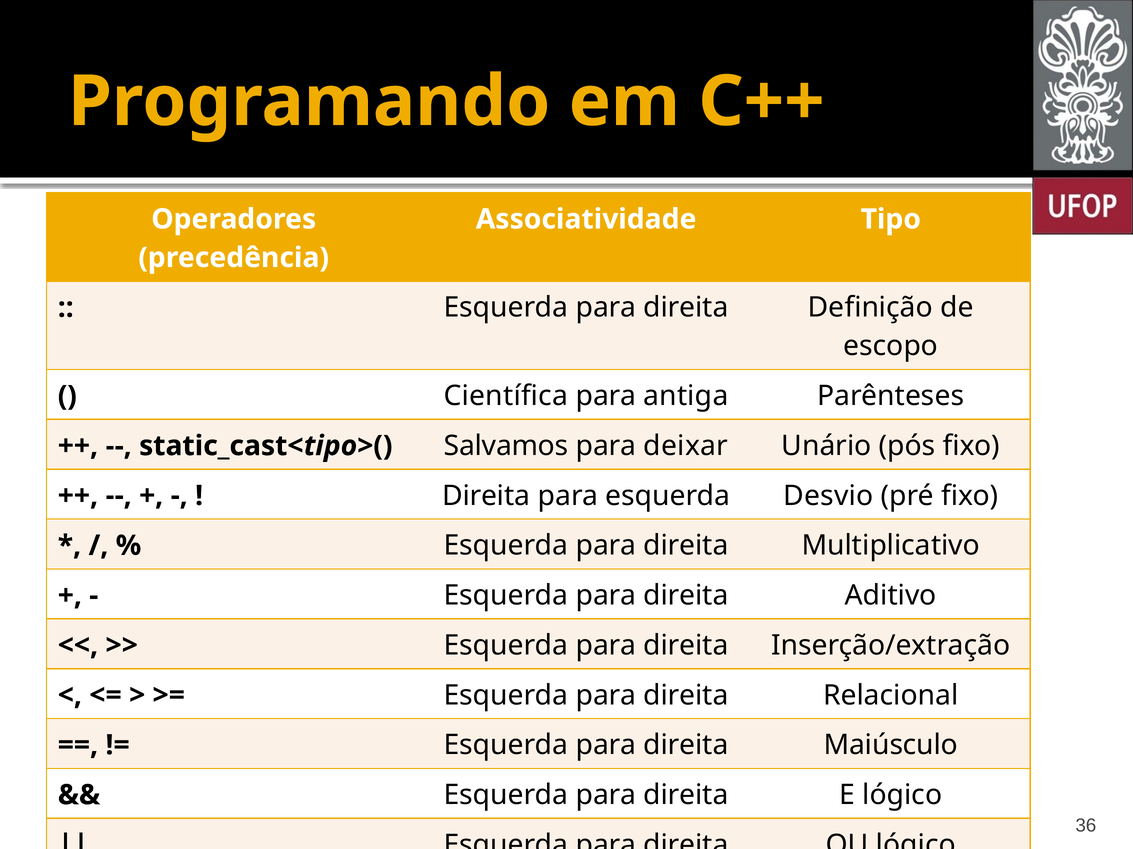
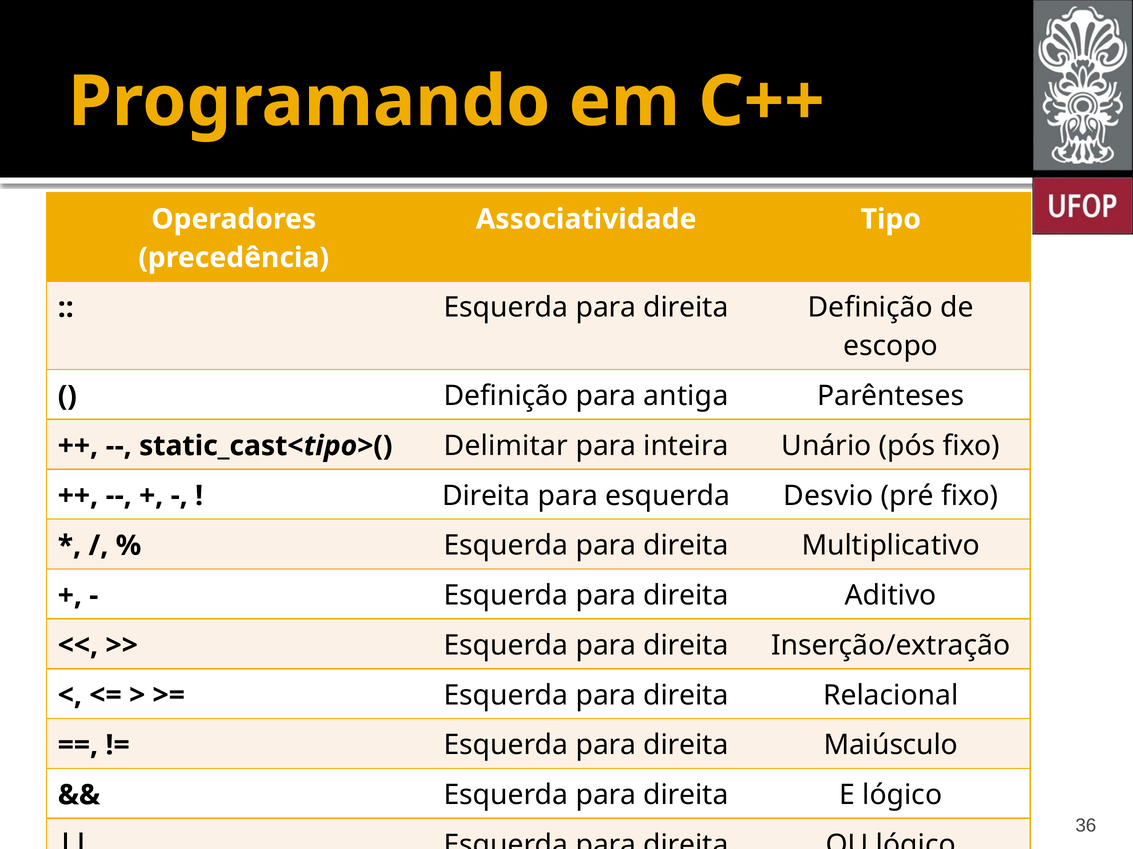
Científica at (506, 396): Científica -> Definição
Salvamos: Salvamos -> Delimitar
deixar: deixar -> inteira
